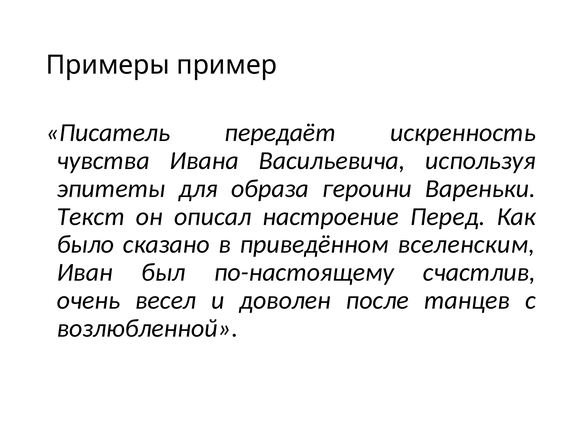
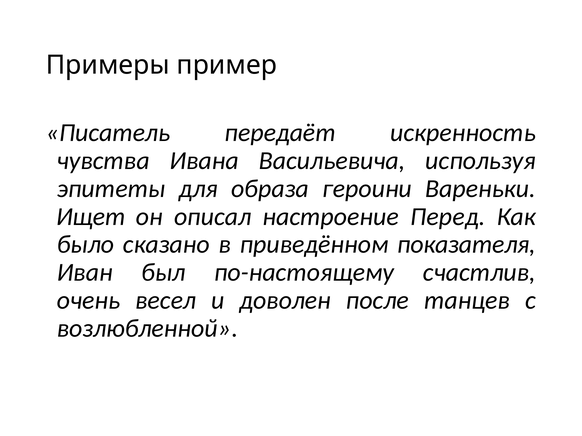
Текст: Текст -> Ищет
вселенским: вселенским -> показателя
